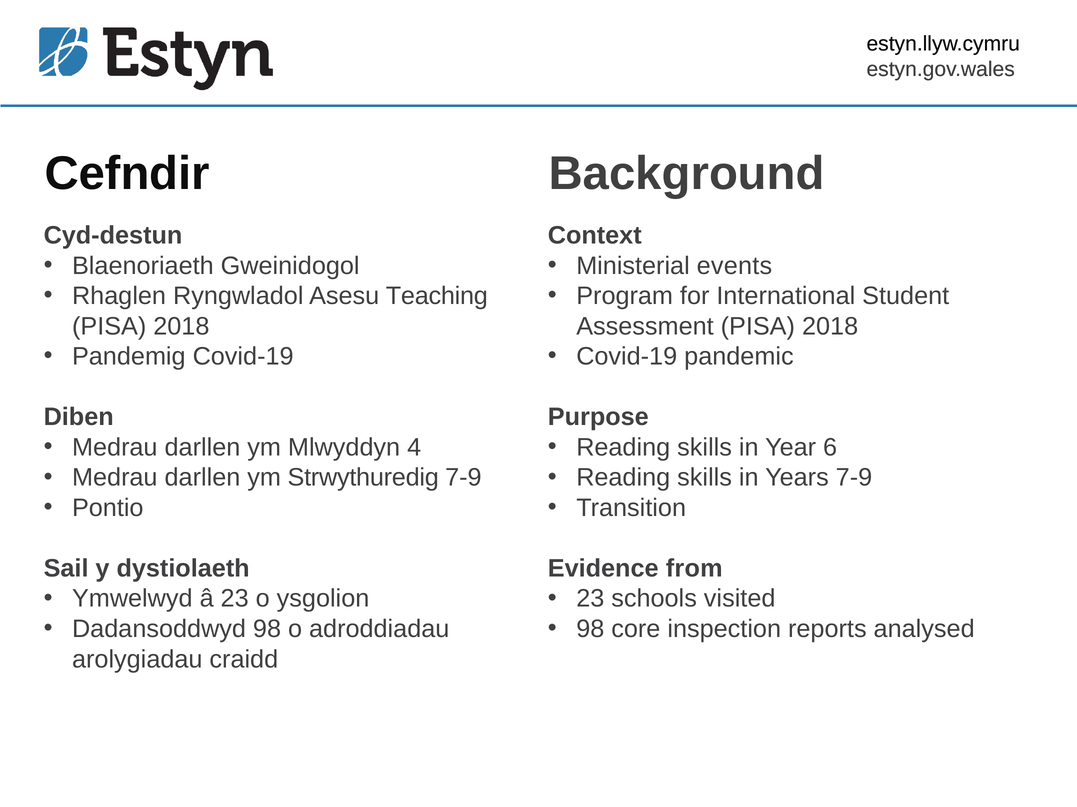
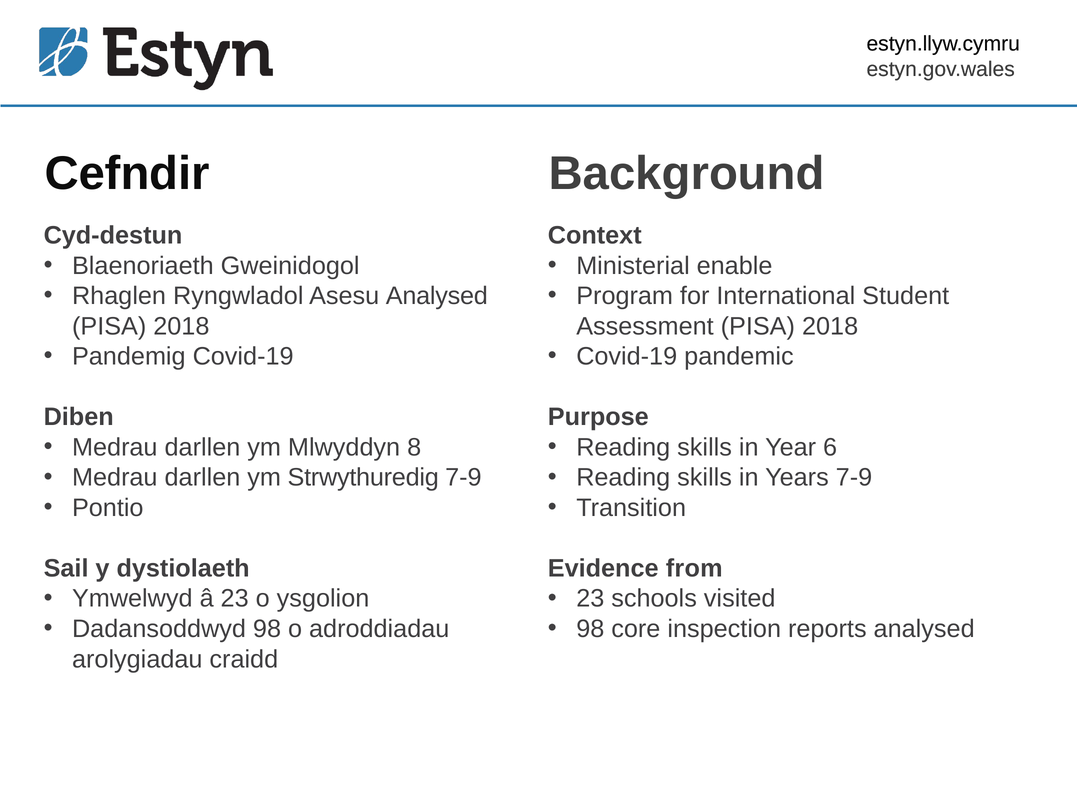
events: events -> enable
Asesu Teaching: Teaching -> Analysed
4: 4 -> 8
